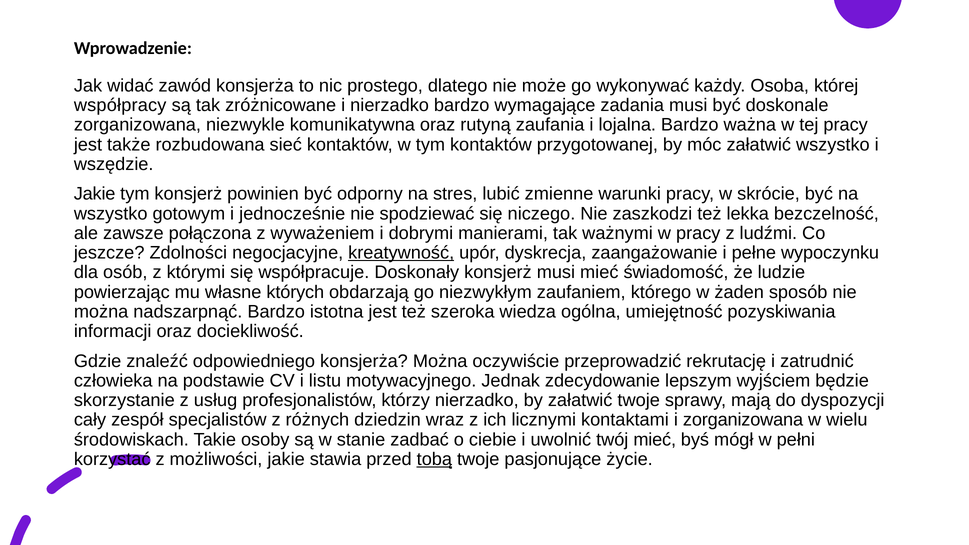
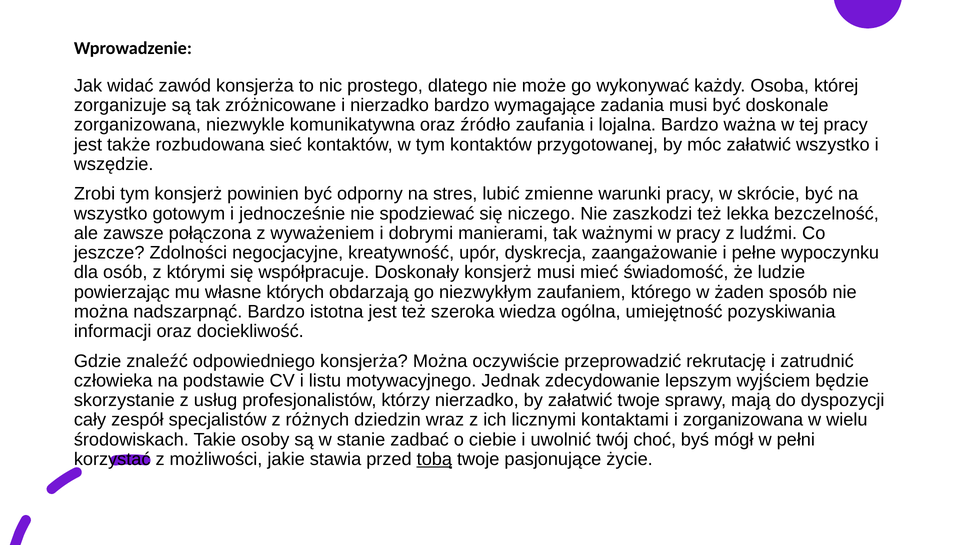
współpracy: współpracy -> zorganizuje
rutyną: rutyną -> źródło
Jakie at (95, 194): Jakie -> Zrobi
kreatywność underline: present -> none
twój mieć: mieć -> choć
